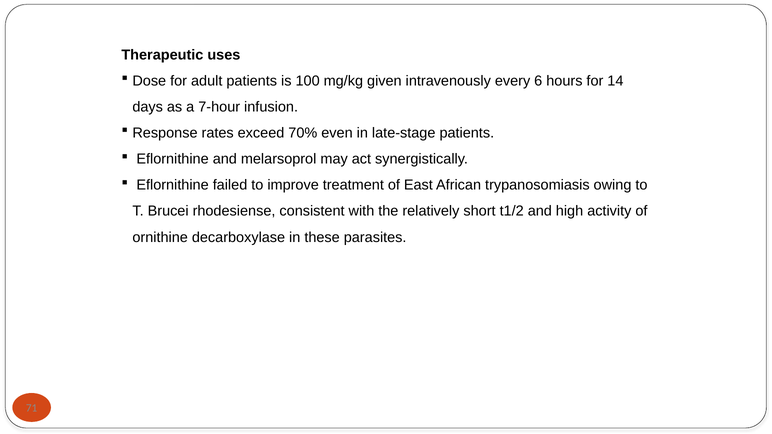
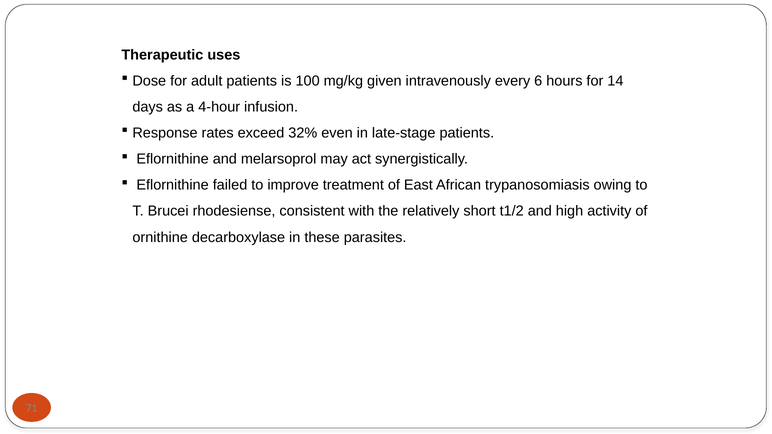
7-hour: 7-hour -> 4-hour
70%: 70% -> 32%
